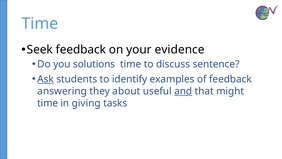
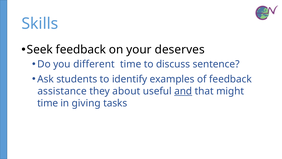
Time at (40, 24): Time -> Skills
evidence: evidence -> deserves
solutions: solutions -> different
Ask underline: present -> none
answering: answering -> assistance
